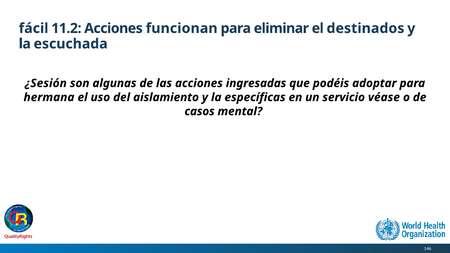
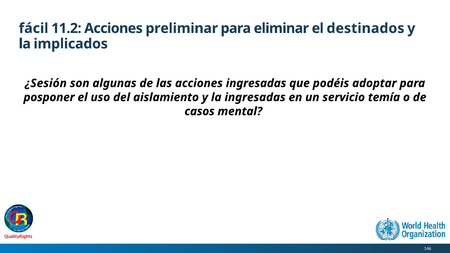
funcionan: funcionan -> preliminar
escuchada: escuchada -> implicados
hermana: hermana -> posponer
la específicas: específicas -> ingresadas
véase: véase -> temía
